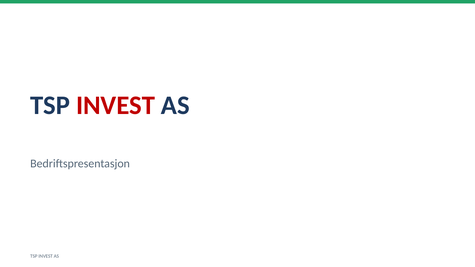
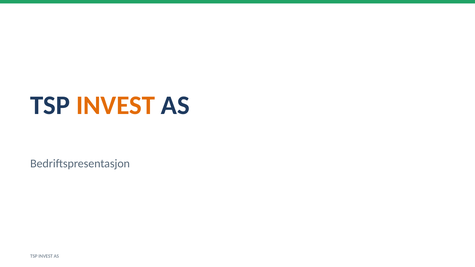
INVEST at (116, 105) colour: red -> orange
